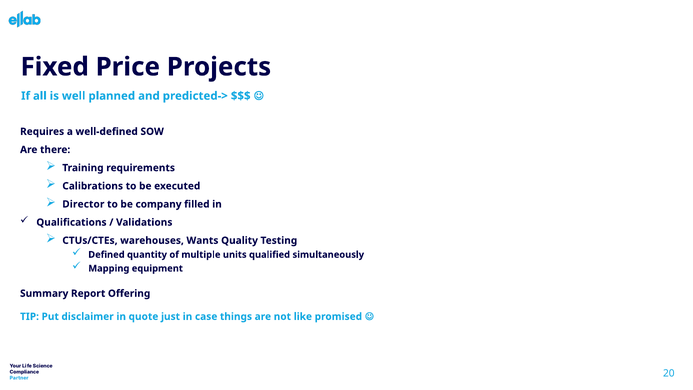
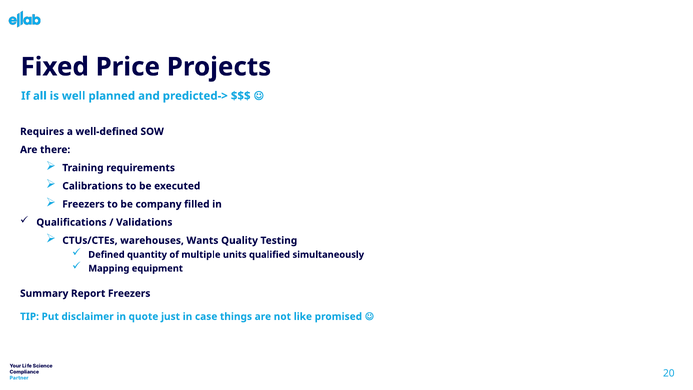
Director at (83, 204): Director -> Freezers
Report Offering: Offering -> Freezers
